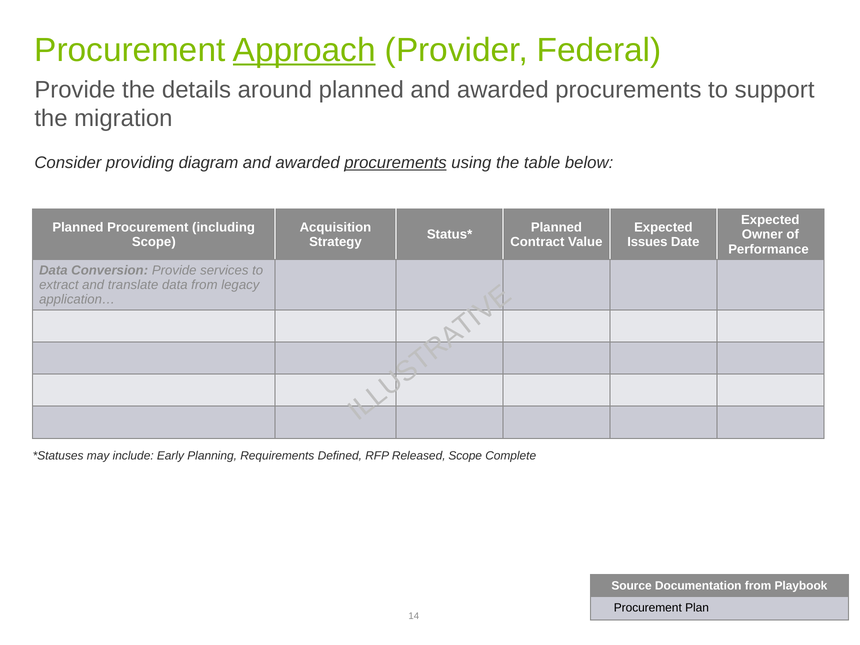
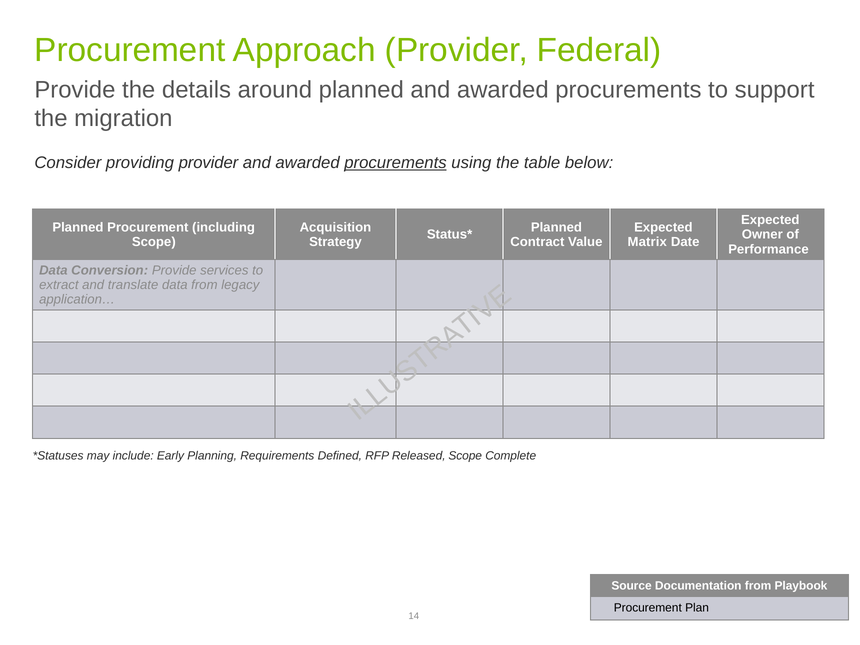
Approach underline: present -> none
providing diagram: diagram -> provider
Issues: Issues -> Matrix
